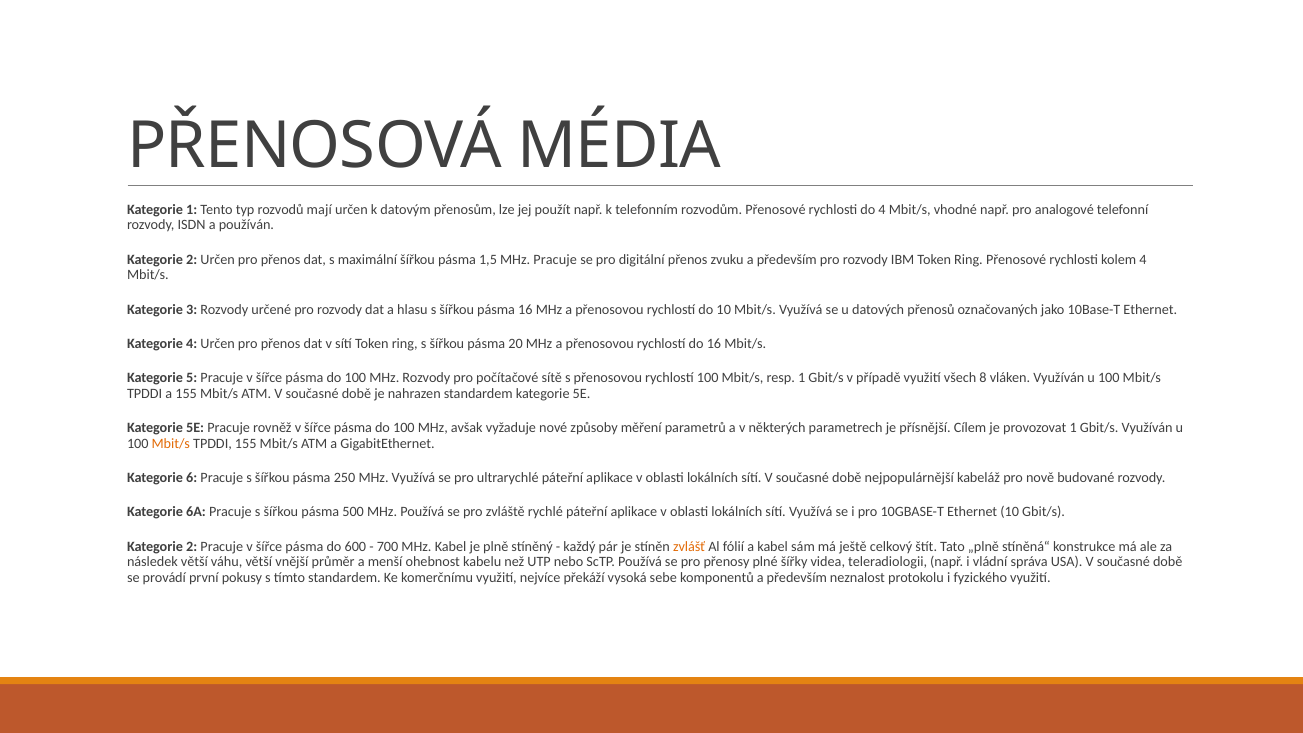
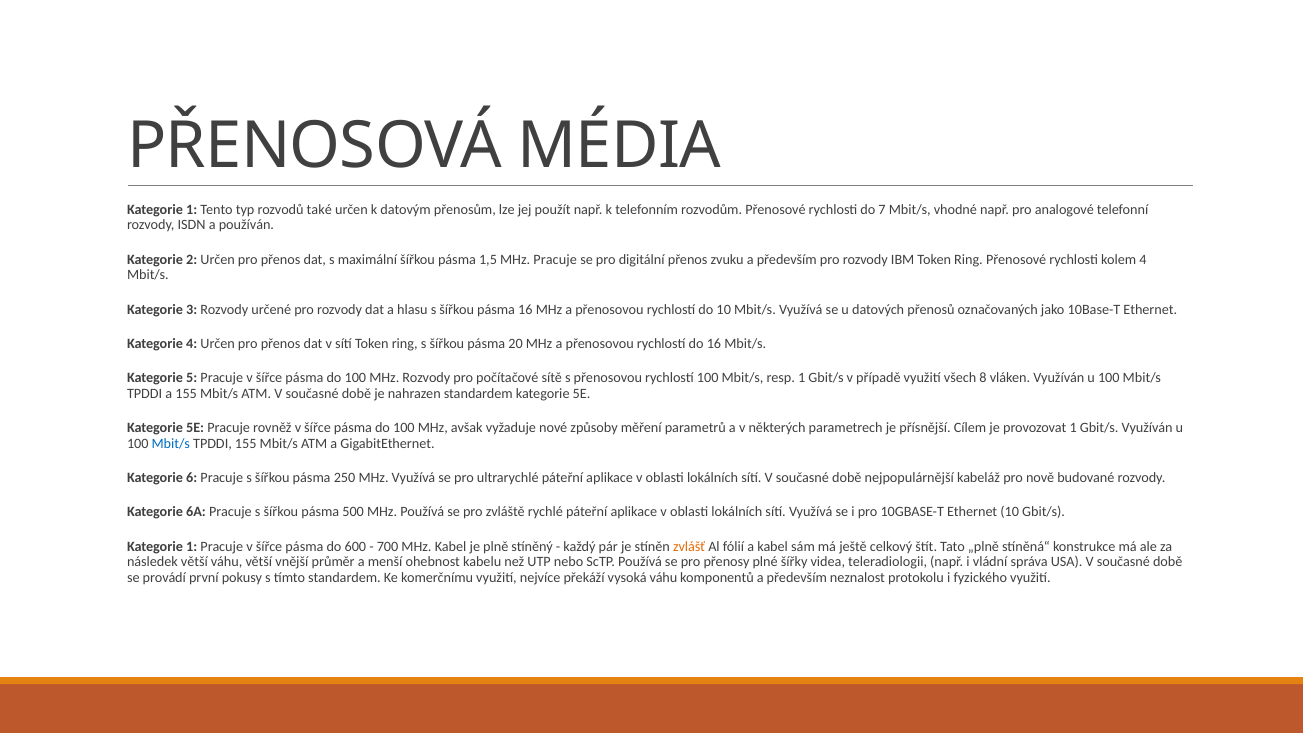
mají: mají -> také
do 4: 4 -> 7
Mbit/s at (171, 443) colour: orange -> blue
2 at (192, 546): 2 -> 1
vysoká sebe: sebe -> váhu
